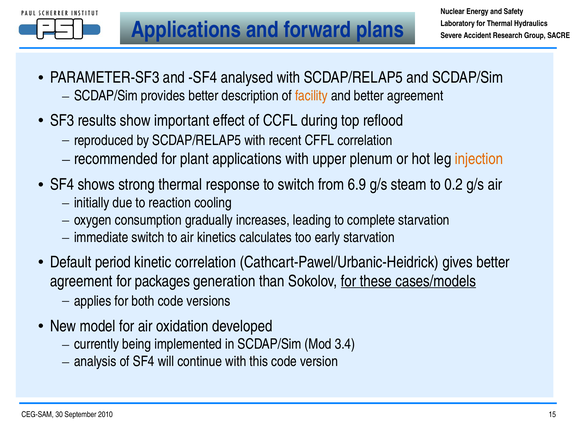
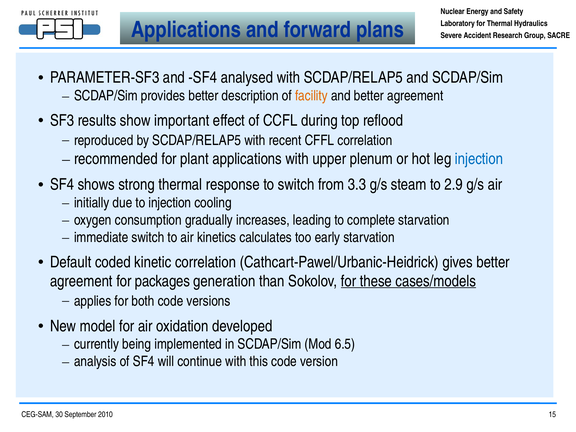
injection at (479, 159) colour: orange -> blue
6.9: 6.9 -> 3.3
0.2: 0.2 -> 2.9
to reaction: reaction -> injection
period: period -> coded
3.4: 3.4 -> 6.5
